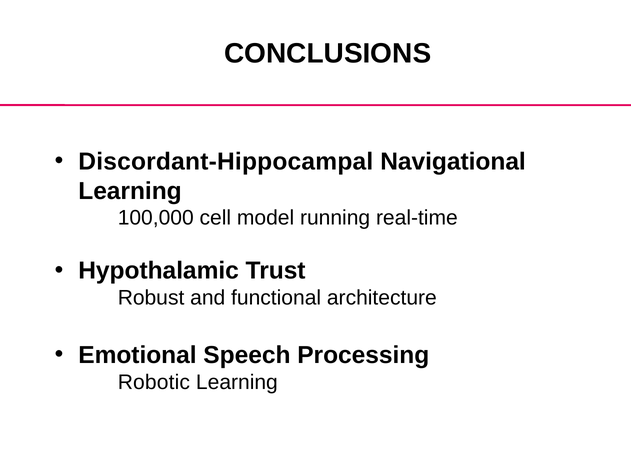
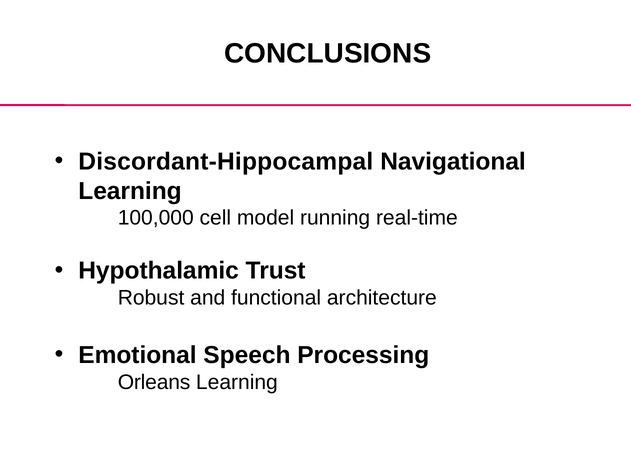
Robotic: Robotic -> Orleans
